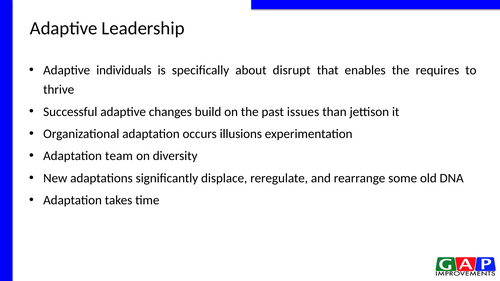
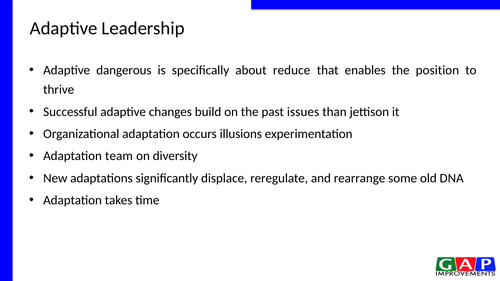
individuals: individuals -> dangerous
disrupt: disrupt -> reduce
requires: requires -> position
